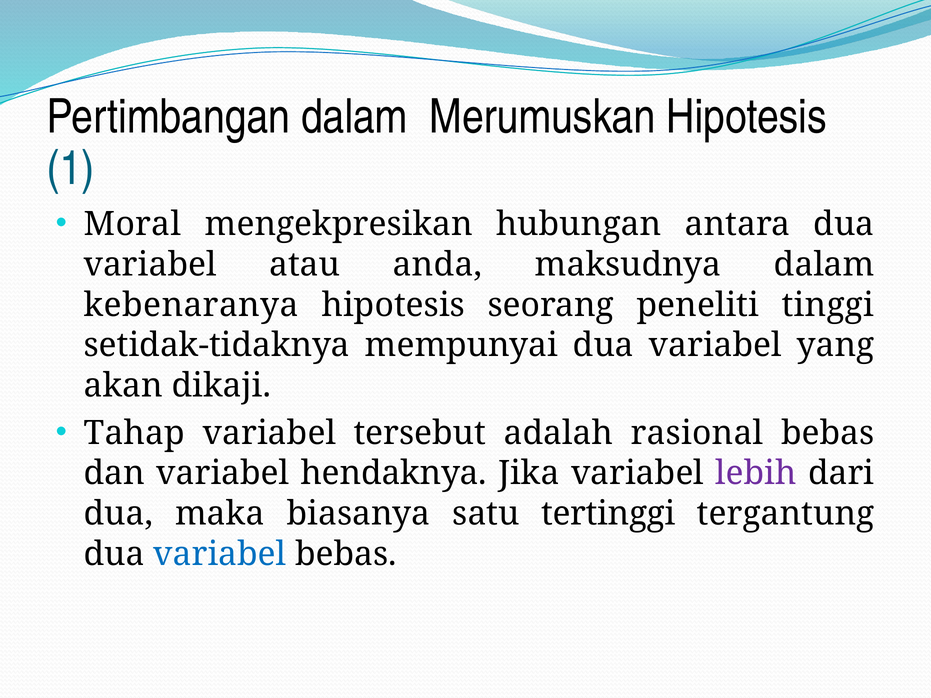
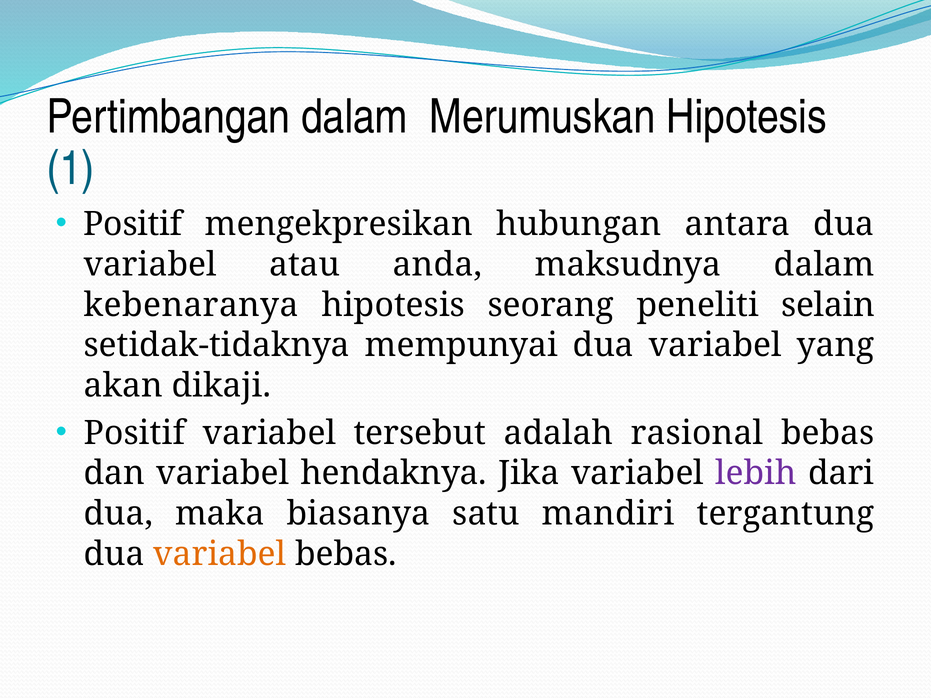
Moral at (132, 224): Moral -> Positif
tinggi: tinggi -> selain
Tahap at (134, 433): Tahap -> Positif
tertinggi: tertinggi -> mandiri
variabel at (220, 554) colour: blue -> orange
